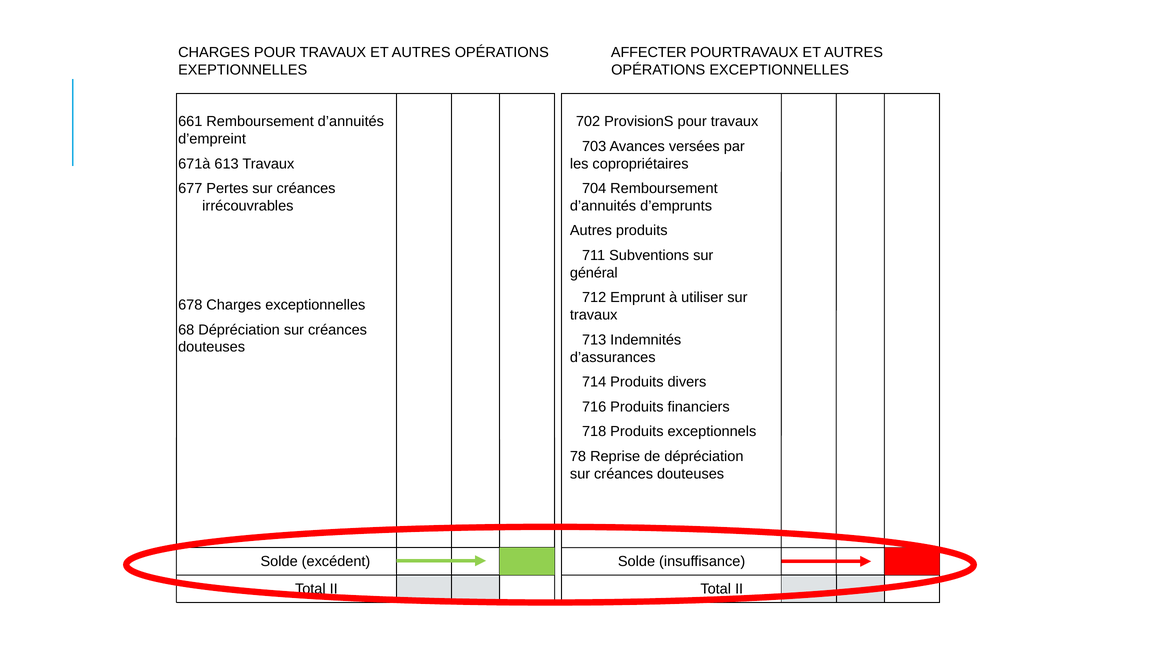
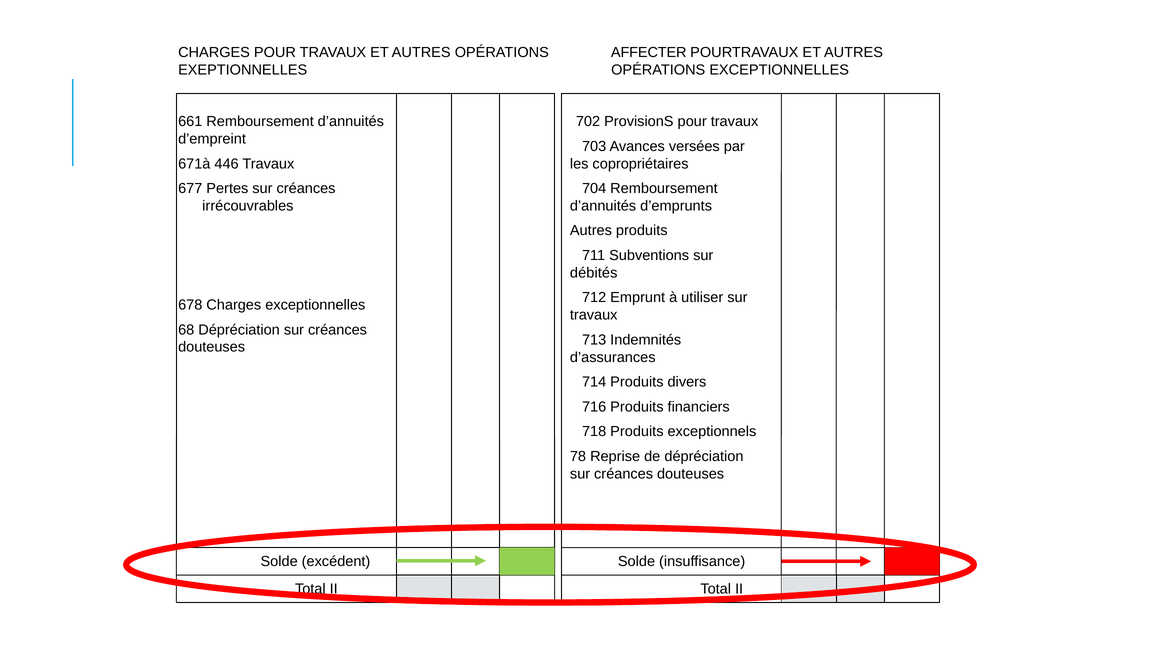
613: 613 -> 446
général: général -> débités
